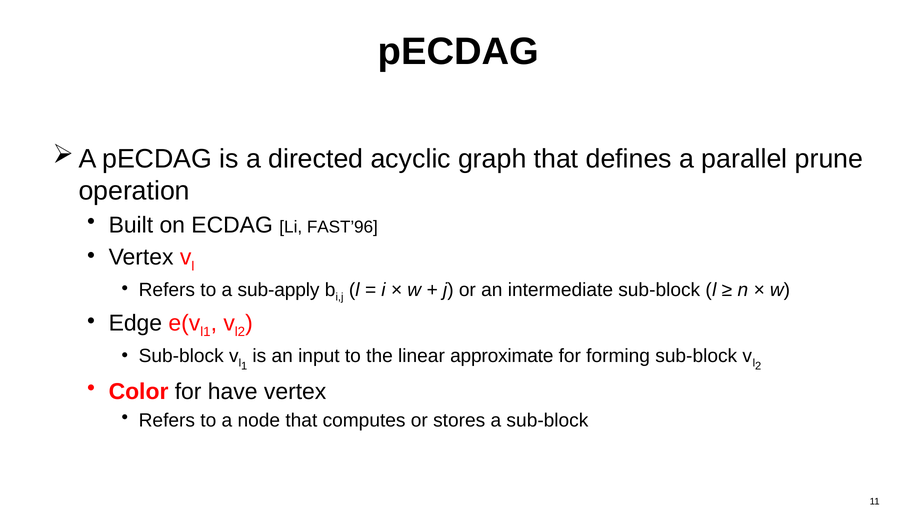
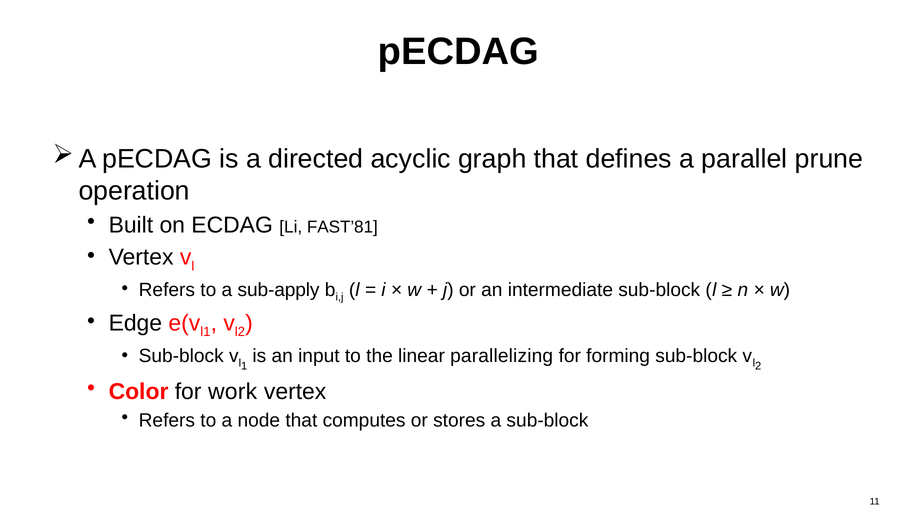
FAST’96: FAST’96 -> FAST’81
approximate: approximate -> parallelizing
have: have -> work
